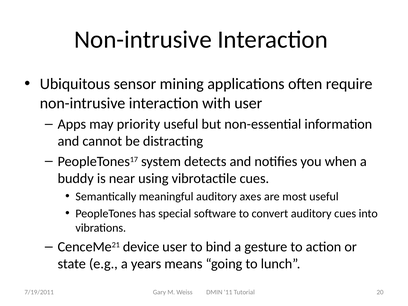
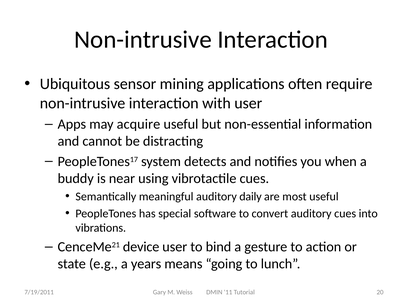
priority: priority -> acquire
axes: axes -> daily
